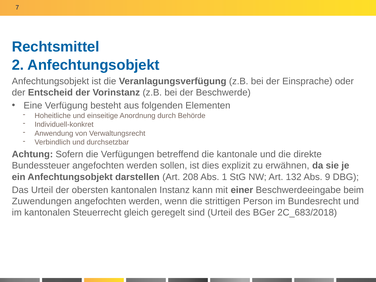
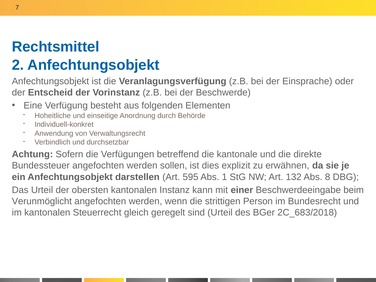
208: 208 -> 595
9: 9 -> 8
Zuwendungen: Zuwendungen -> Verunmöglicht
